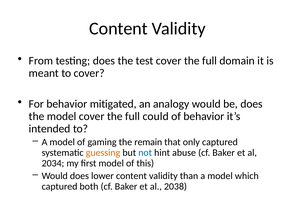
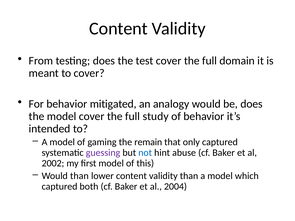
could: could -> study
guessing colour: orange -> purple
2034: 2034 -> 2002
Would does: does -> than
2038: 2038 -> 2004
